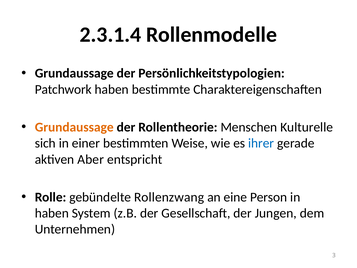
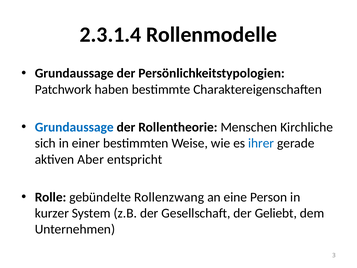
Grundaussage at (74, 127) colour: orange -> blue
Kulturelle: Kulturelle -> Kirchliche
haben at (52, 213): haben -> kurzer
Jungen: Jungen -> Geliebt
